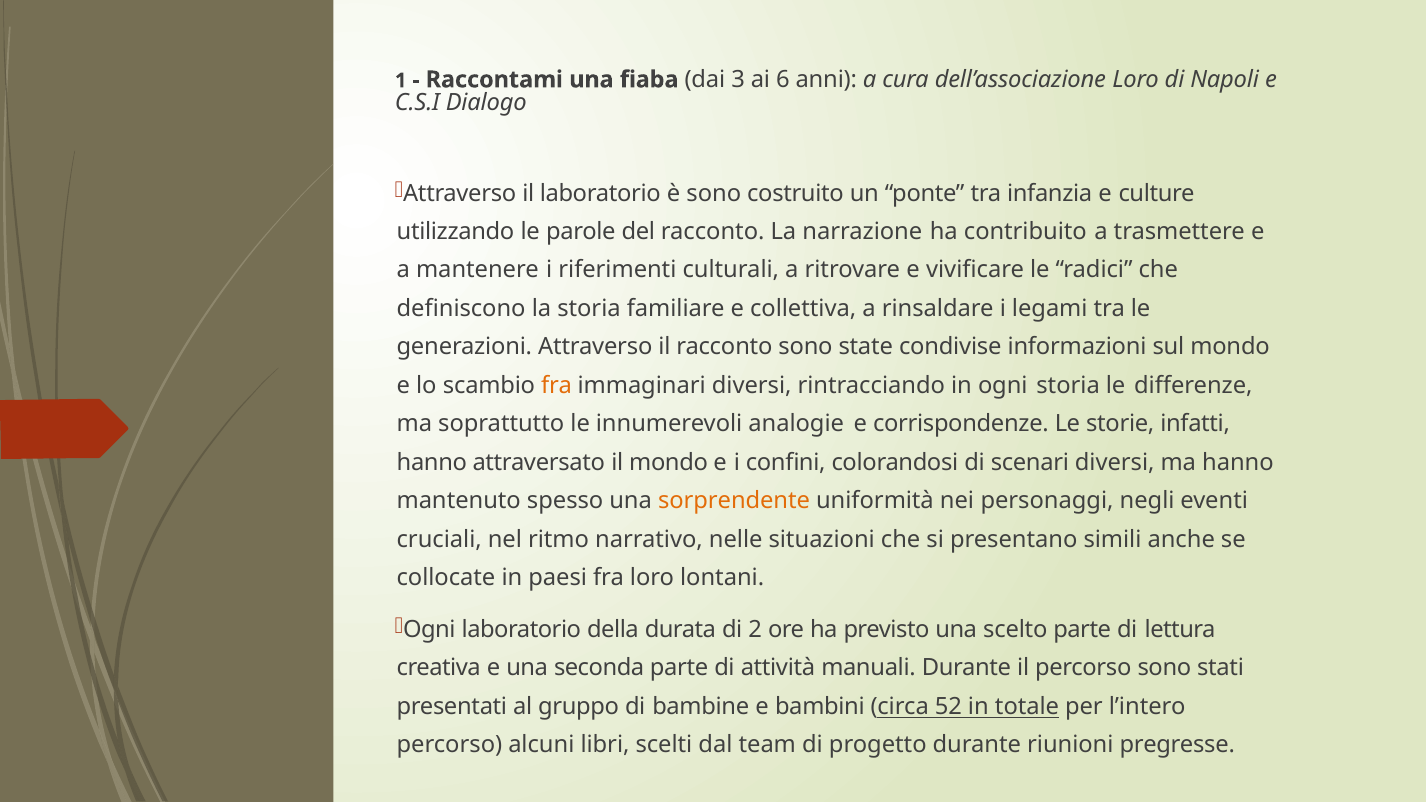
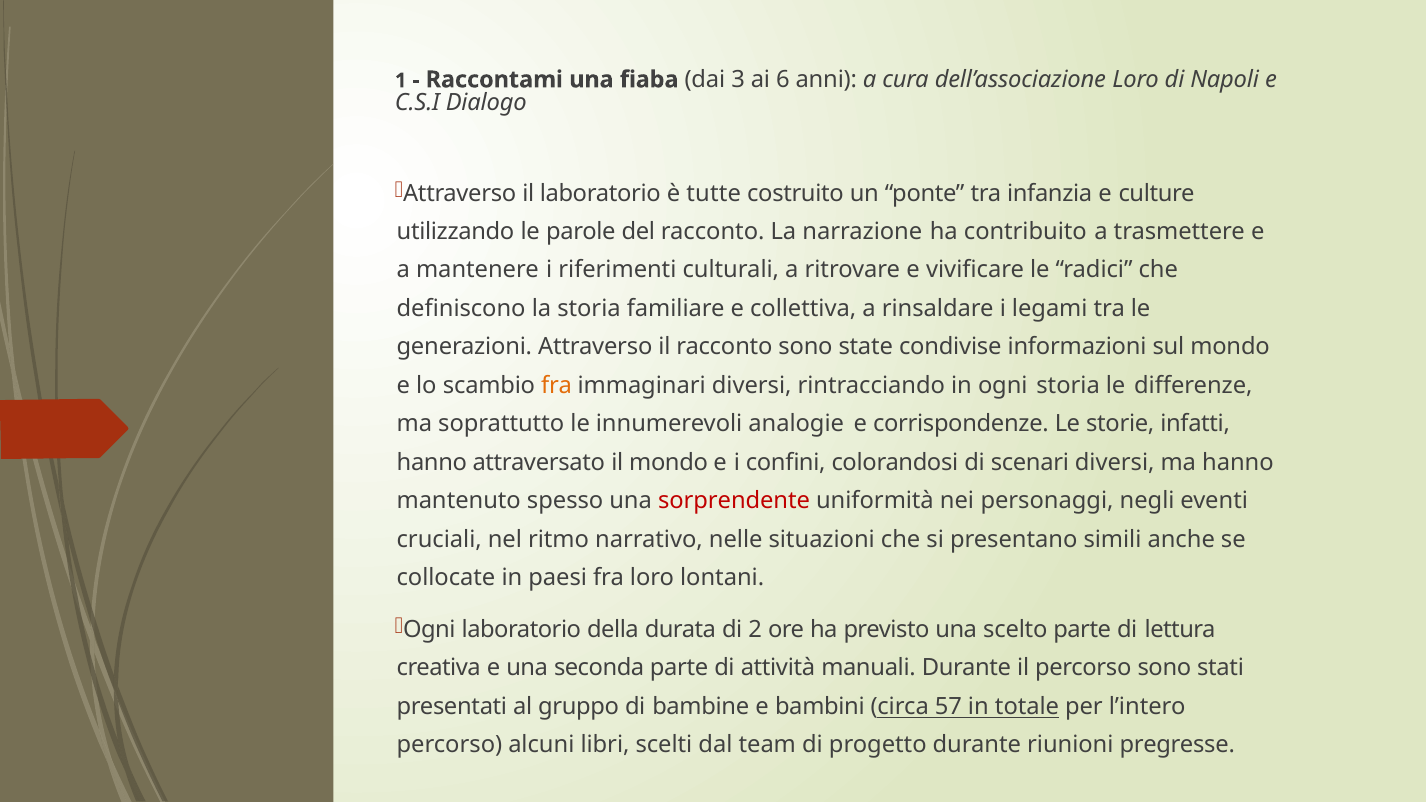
è sono: sono -> tutte
sorprendente colour: orange -> red
52: 52 -> 57
